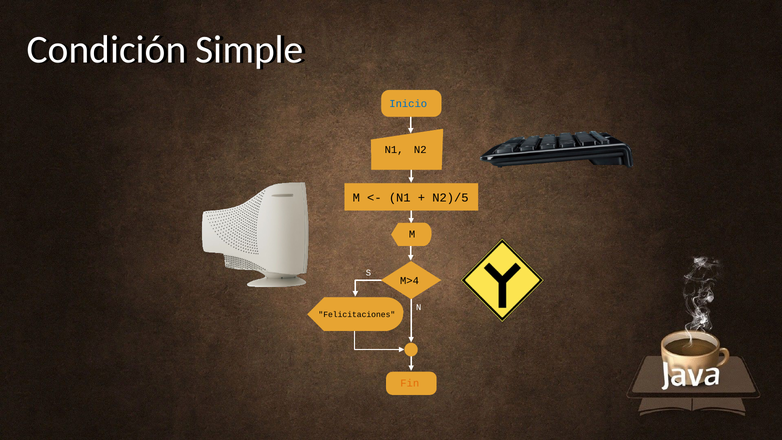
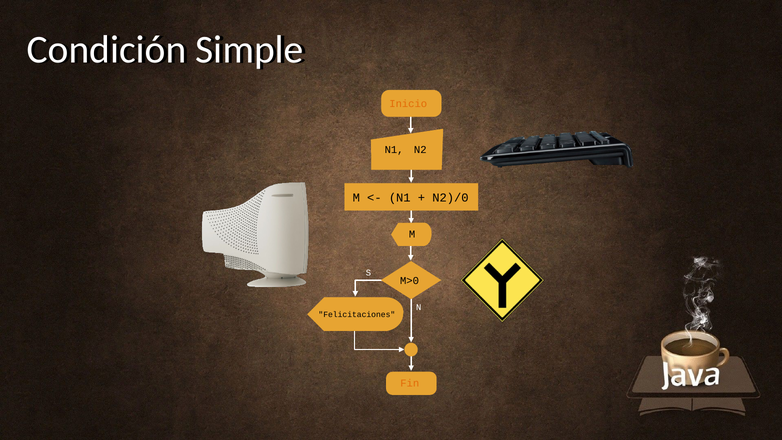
Inicio colour: blue -> orange
N2)/5: N2)/5 -> N2)/0
M>4: M>4 -> M>0
